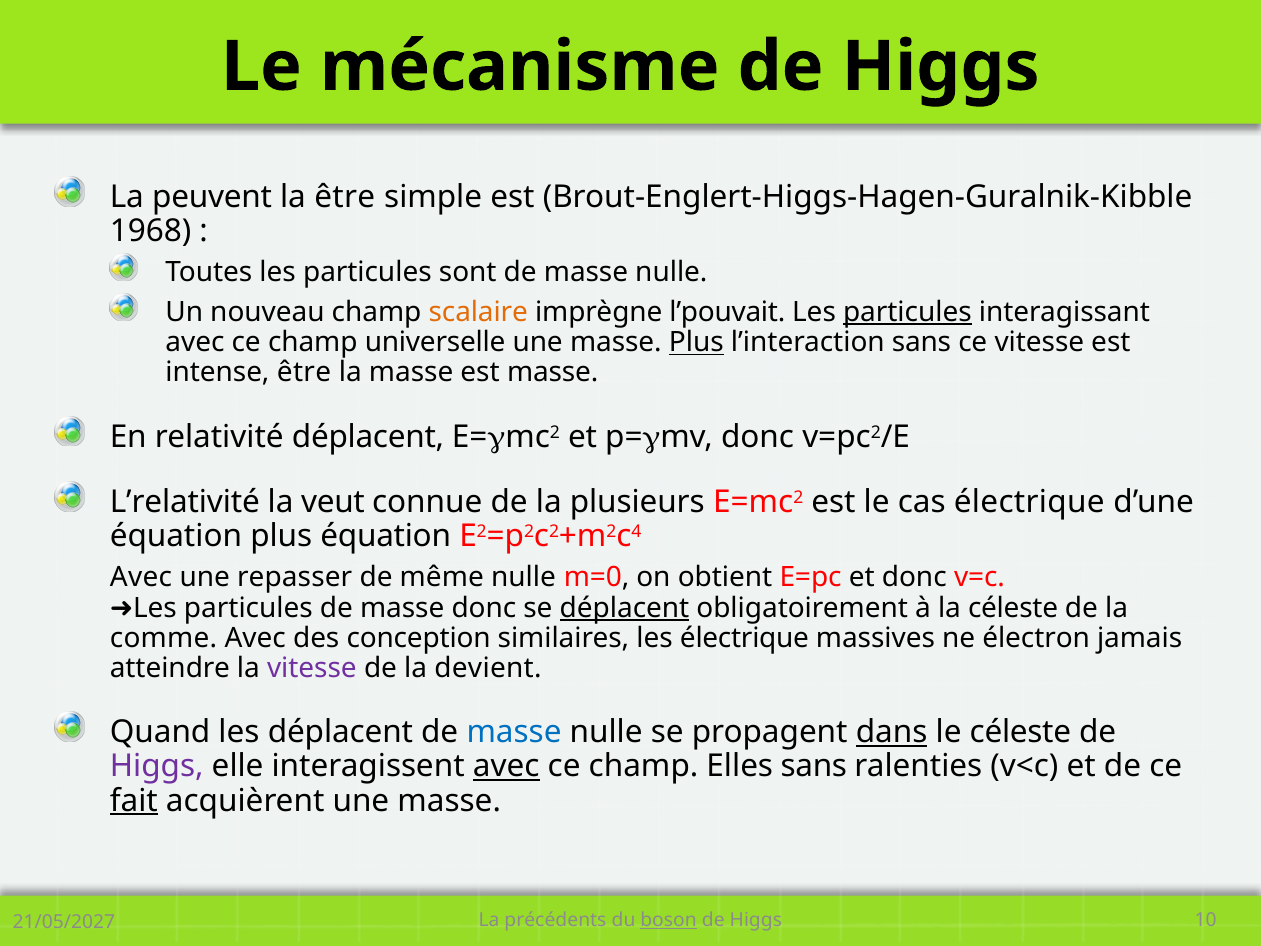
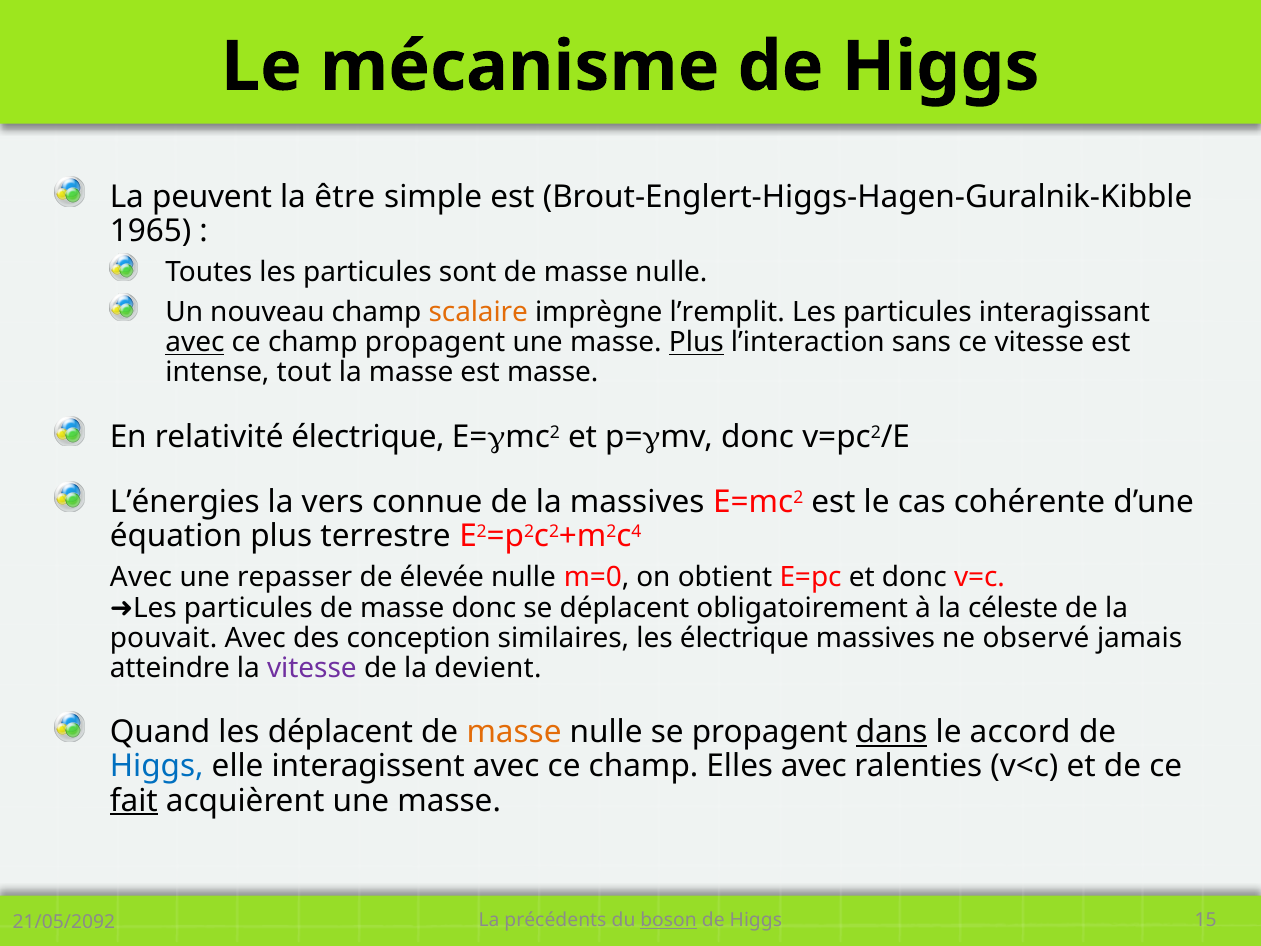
1968: 1968 -> 1965
l’pouvait: l’pouvait -> l’remplit
particules at (907, 312) underline: present -> none
avec at (195, 342) underline: none -> present
champ universelle: universelle -> propagent
intense être: être -> tout
relativité déplacent: déplacent -> électrique
L’relativité: L’relativité -> L’énergies
veut: veut -> vers
la plusieurs: plusieurs -> massives
cas électrique: électrique -> cohérente
plus équation: équation -> terrestre
même: même -> élevée
déplacent at (625, 608) underline: present -> none
comme: comme -> pouvait
électron: électron -> observé
masse at (514, 732) colour: blue -> orange
le céleste: céleste -> accord
Higgs at (157, 766) colour: purple -> blue
avec at (506, 766) underline: present -> none
Elles sans: sans -> avec
10: 10 -> 15
21/05/2027: 21/05/2027 -> 21/05/2092
